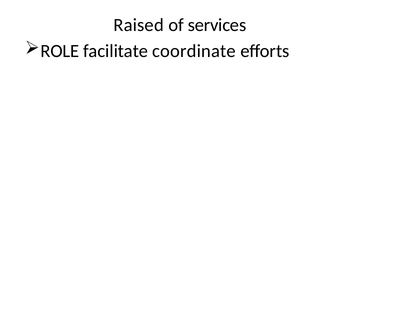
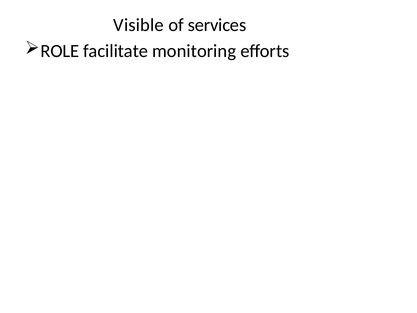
Raised: Raised -> Visible
coordinate: coordinate -> monitoring
